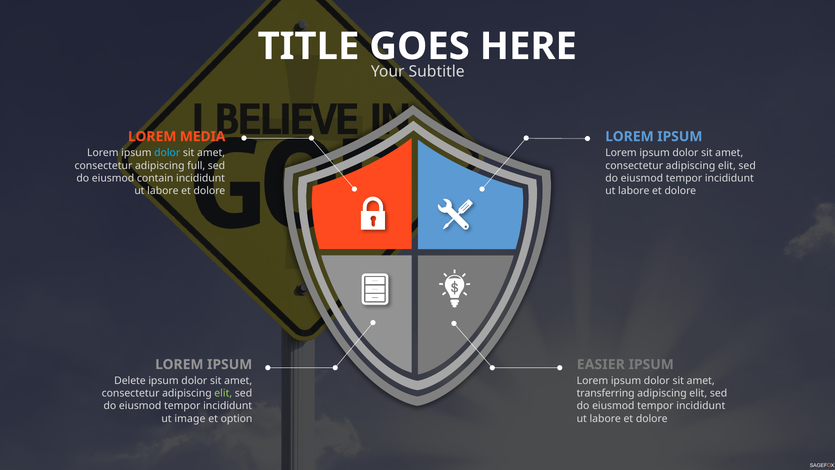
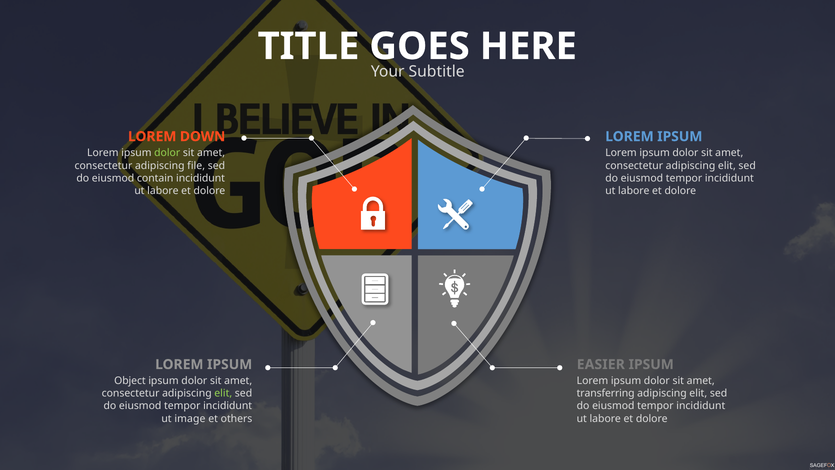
MEDIA: MEDIA -> DOWN
dolor at (167, 153) colour: light blue -> light green
full: full -> file
Delete: Delete -> Object
option: option -> others
